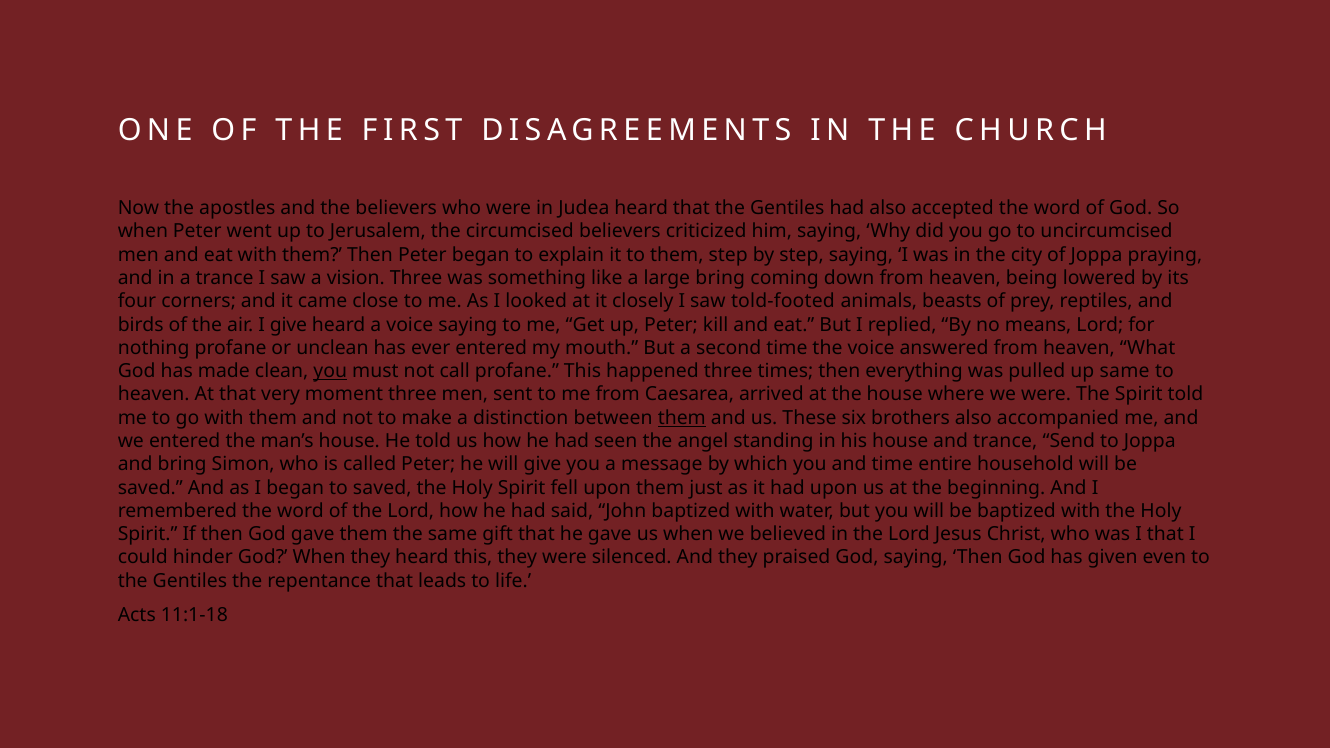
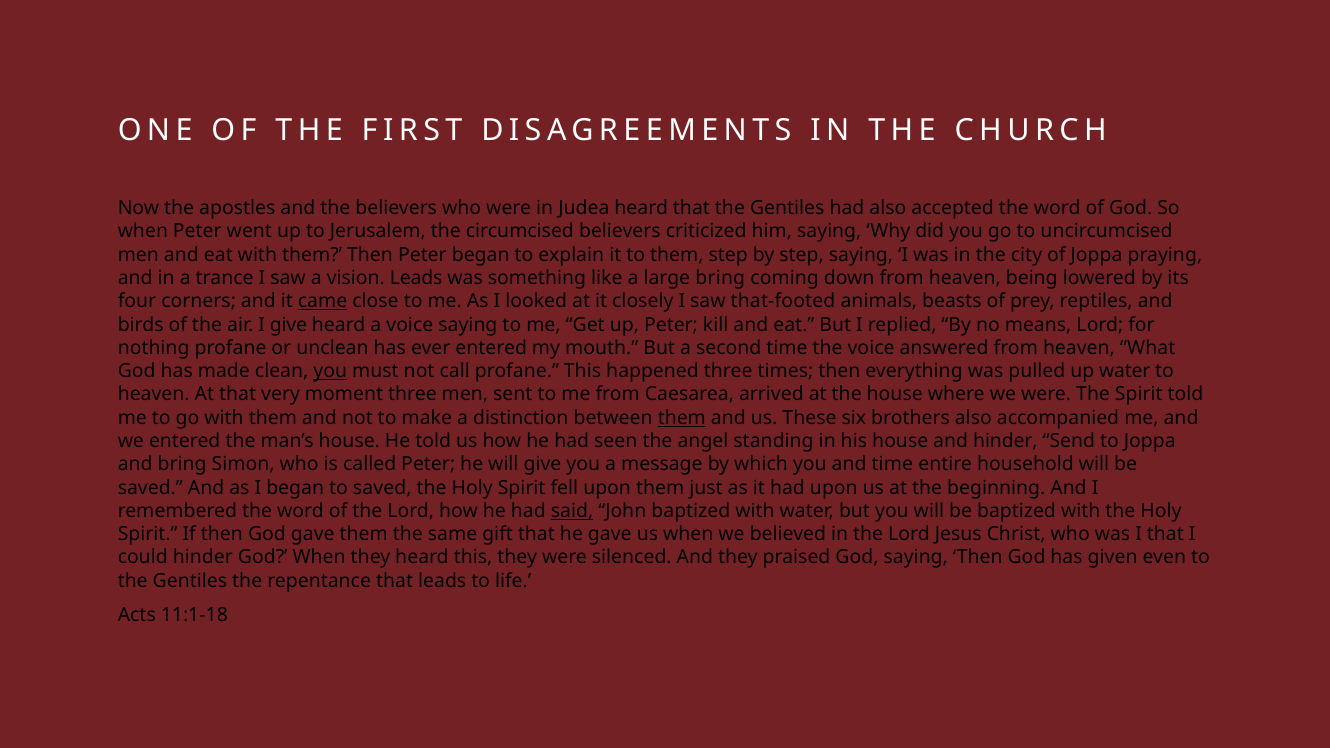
vision Three: Three -> Leads
came underline: none -> present
told-footed: told-footed -> that-footed
up same: same -> water
and trance: trance -> hinder
said underline: none -> present
